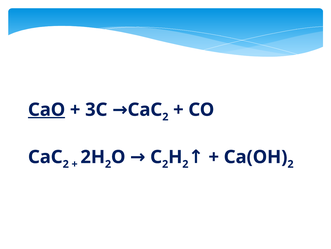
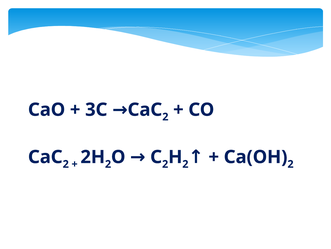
СаО underline: present -> none
